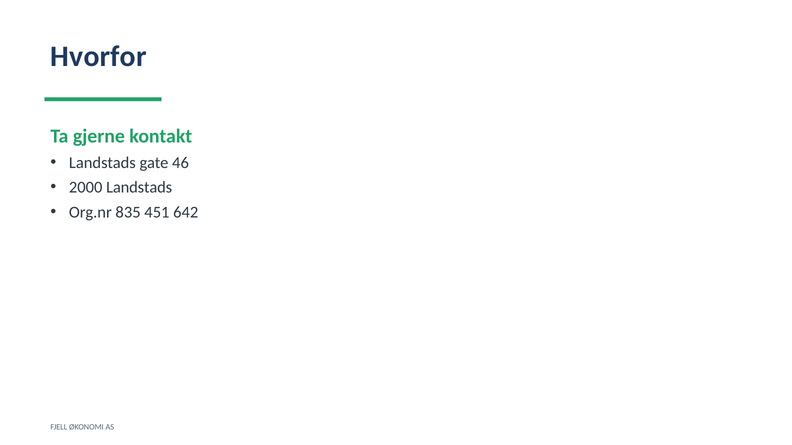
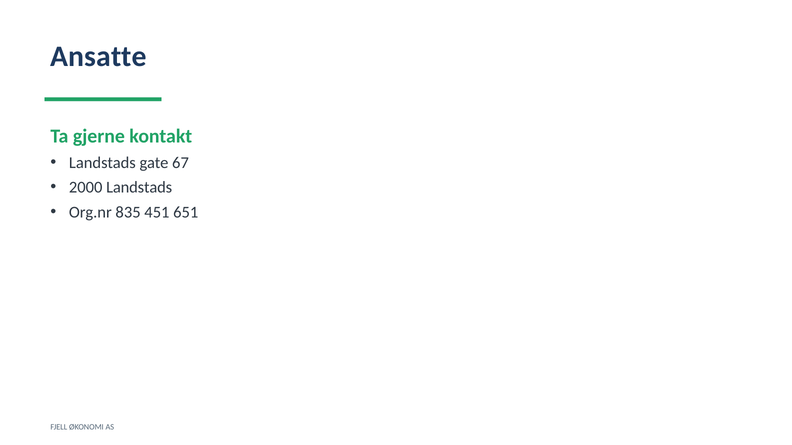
Hvorfor: Hvorfor -> Ansatte
46: 46 -> 67
642: 642 -> 651
